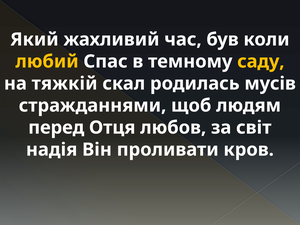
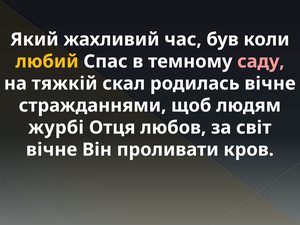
саду colour: yellow -> pink
родилась мусів: мусів -> вічне
перед: перед -> журбі
надія at (52, 150): надія -> вічне
